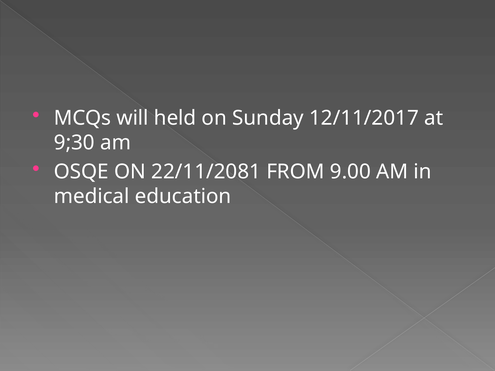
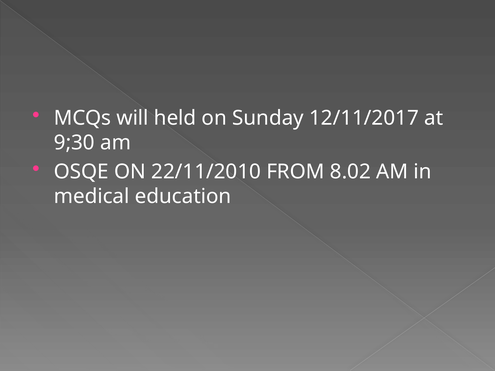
22/11/2081: 22/11/2081 -> 22/11/2010
9.00: 9.00 -> 8.02
